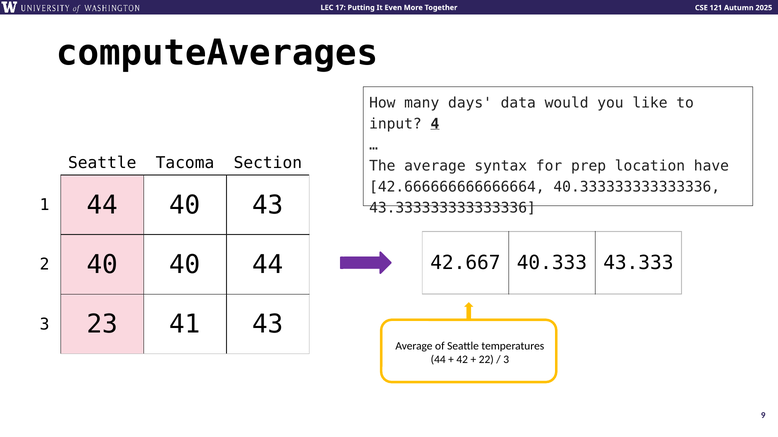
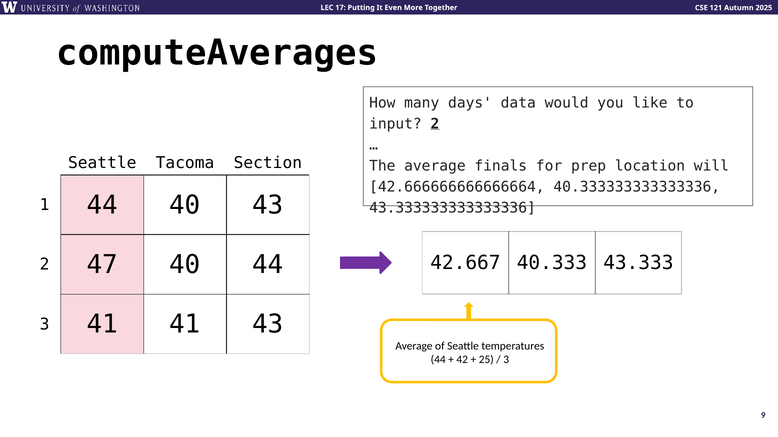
input 4: 4 -> 2
syntax: syntax -> finals
have: have -> will
2 40: 40 -> 47
3 23: 23 -> 41
22: 22 -> 25
